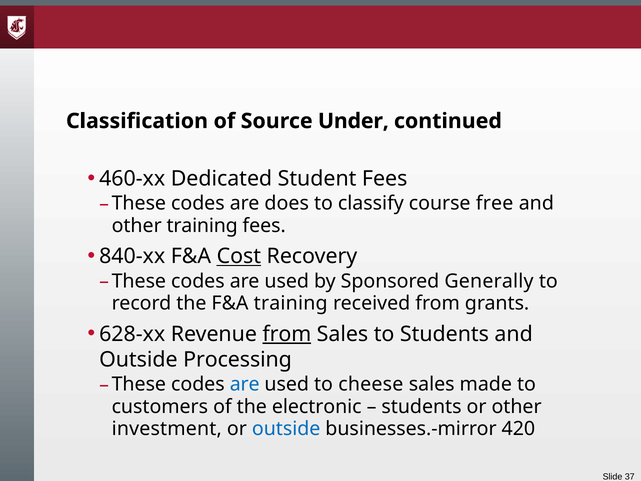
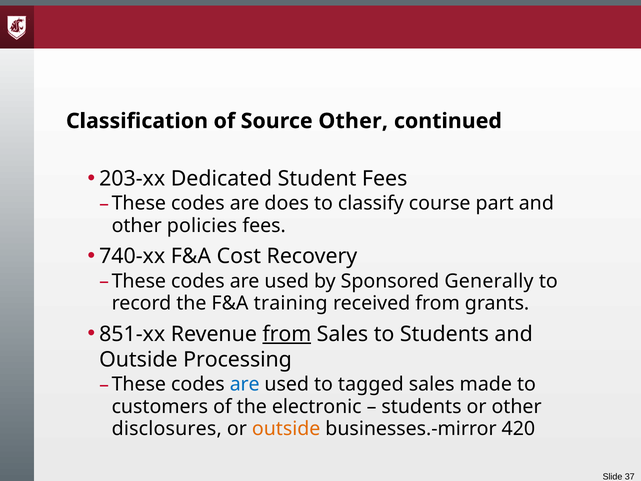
Source Under: Under -> Other
460-xx: 460-xx -> 203-xx
free: free -> part
other training: training -> policies
840-xx: 840-xx -> 740-xx
Cost underline: present -> none
628-xx: 628-xx -> 851-xx
cheese: cheese -> tagged
investment: investment -> disclosures
outside at (286, 429) colour: blue -> orange
